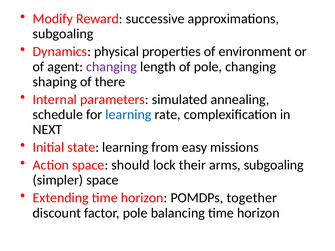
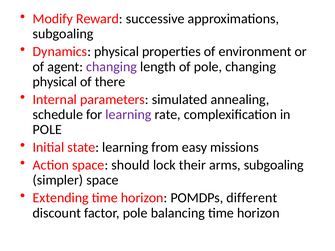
shaping at (55, 82): shaping -> physical
learning at (128, 115) colour: blue -> purple
NEXT at (47, 130): NEXT -> POLE
together: together -> different
